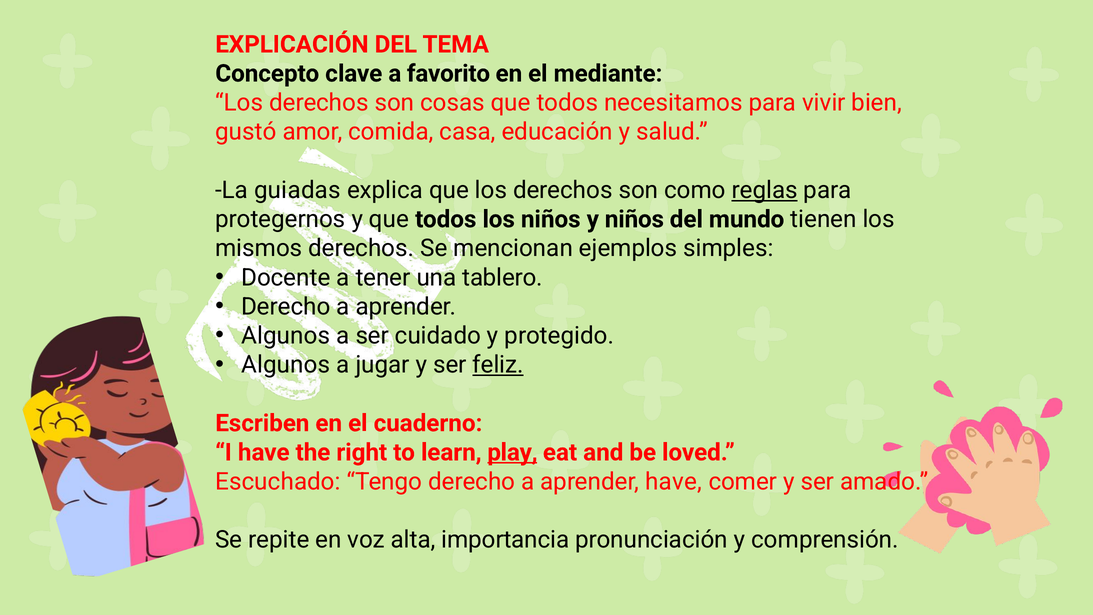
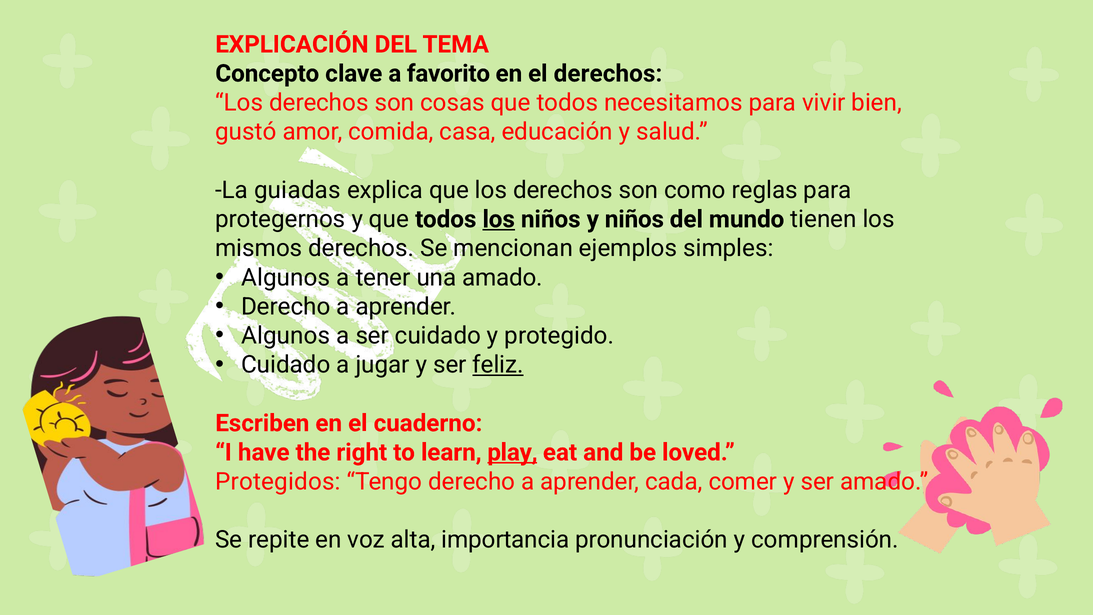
el mediante: mediante -> derechos
reglas underline: present -> none
los at (499, 219) underline: none -> present
Docente at (286, 277): Docente -> Algunos
una tablero: tablero -> amado
Algunos at (286, 365): Algunos -> Cuidado
Escuchado: Escuchado -> Protegidos
aprender have: have -> cada
